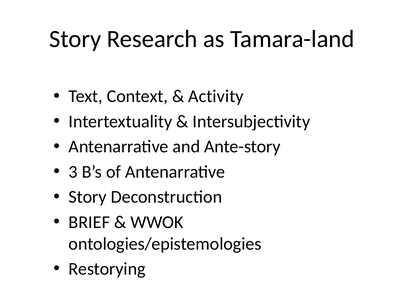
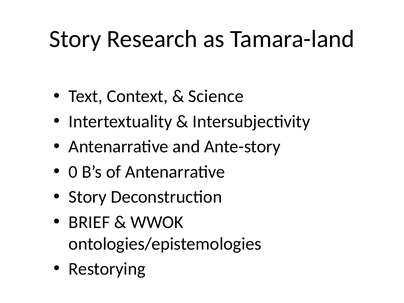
Activity: Activity -> Science
3: 3 -> 0
